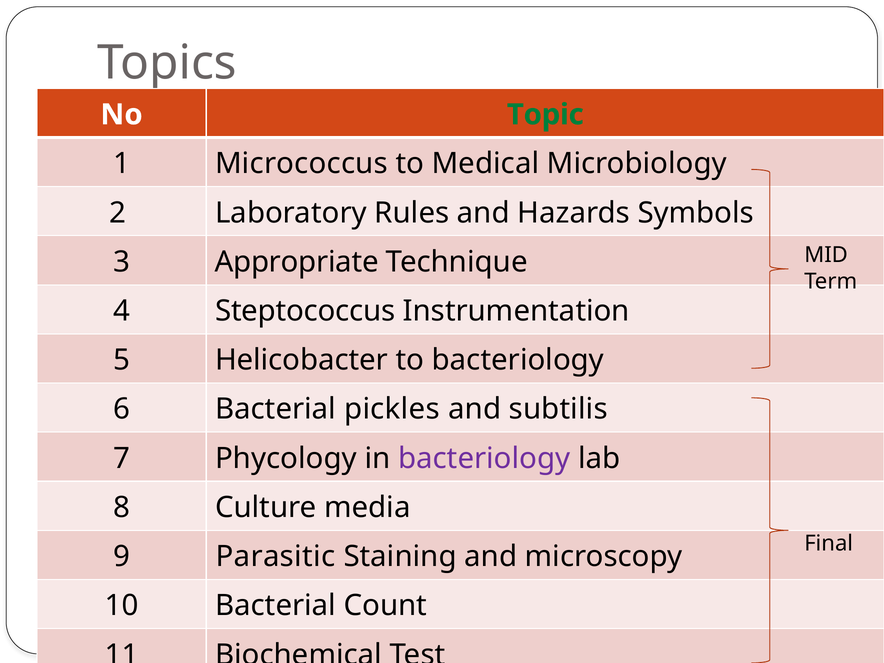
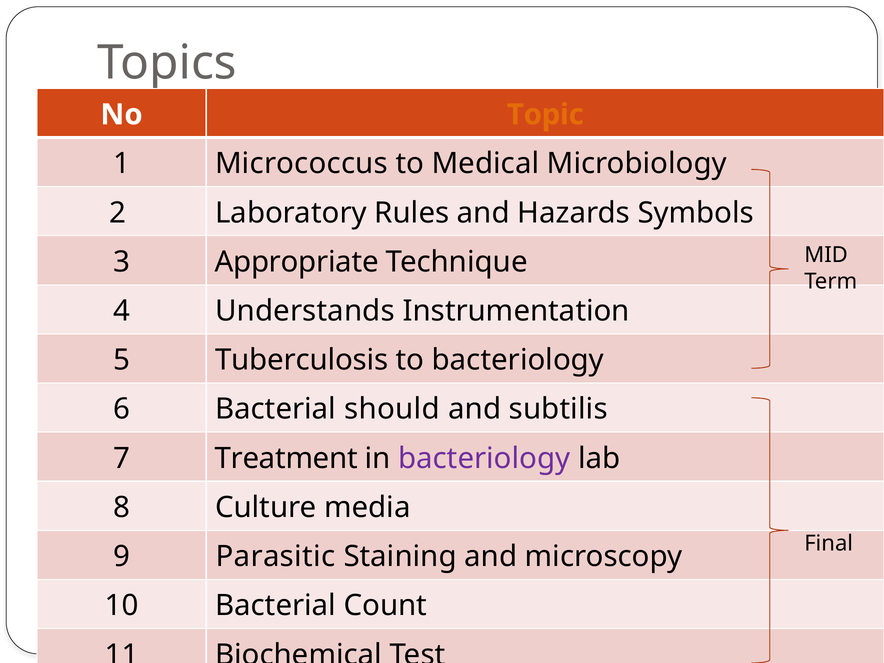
Topic colour: green -> orange
Steptococcus: Steptococcus -> Understands
Helicobacter: Helicobacter -> Tuberculosis
pickles: pickles -> should
Phycology: Phycology -> Treatment
